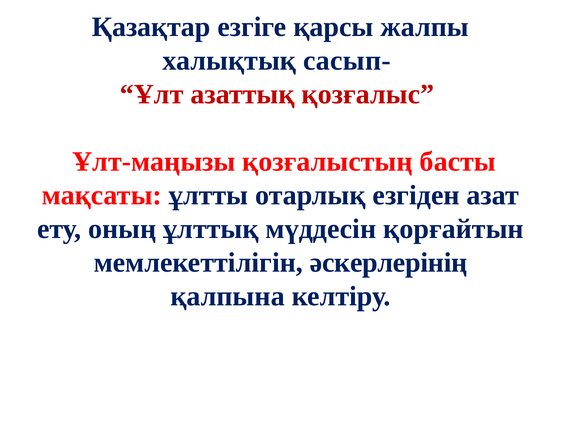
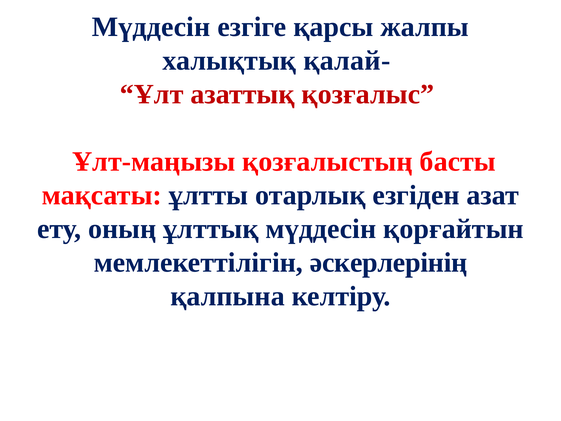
Қазақтар at (151, 27): Қазақтар -> Мүддесін
сасып-: сасып- -> қалай-
